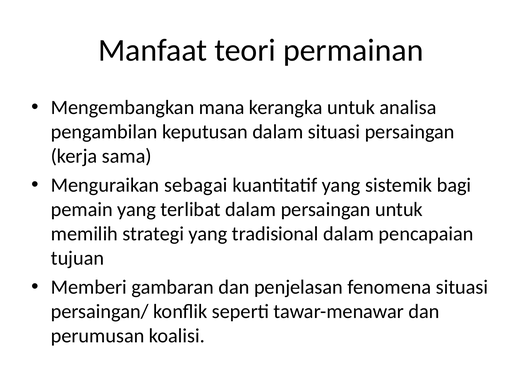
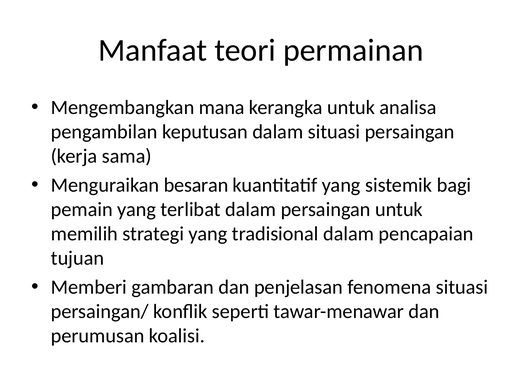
sebagai: sebagai -> besaran
